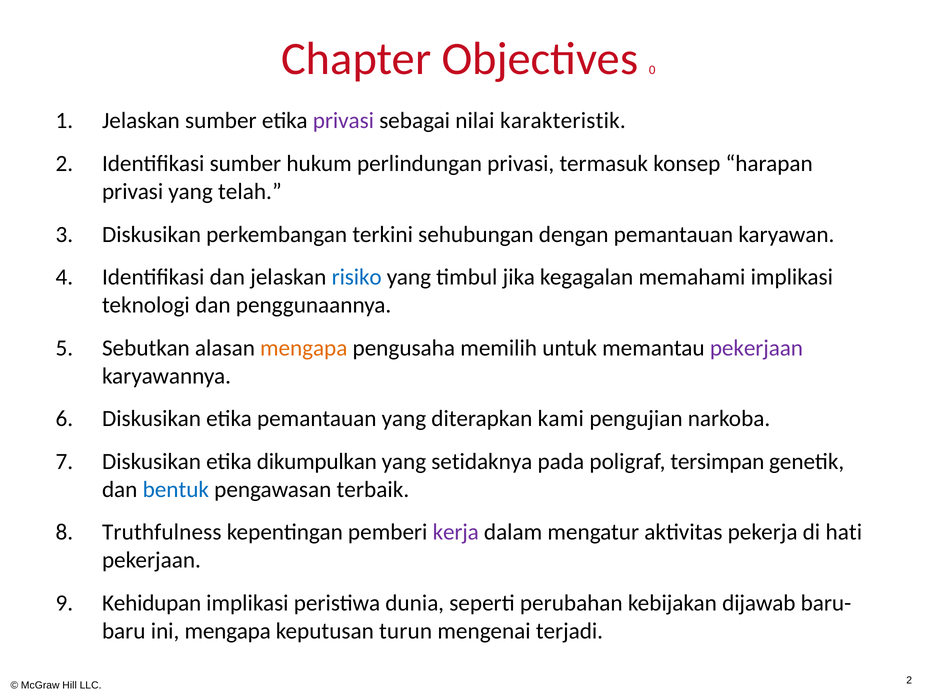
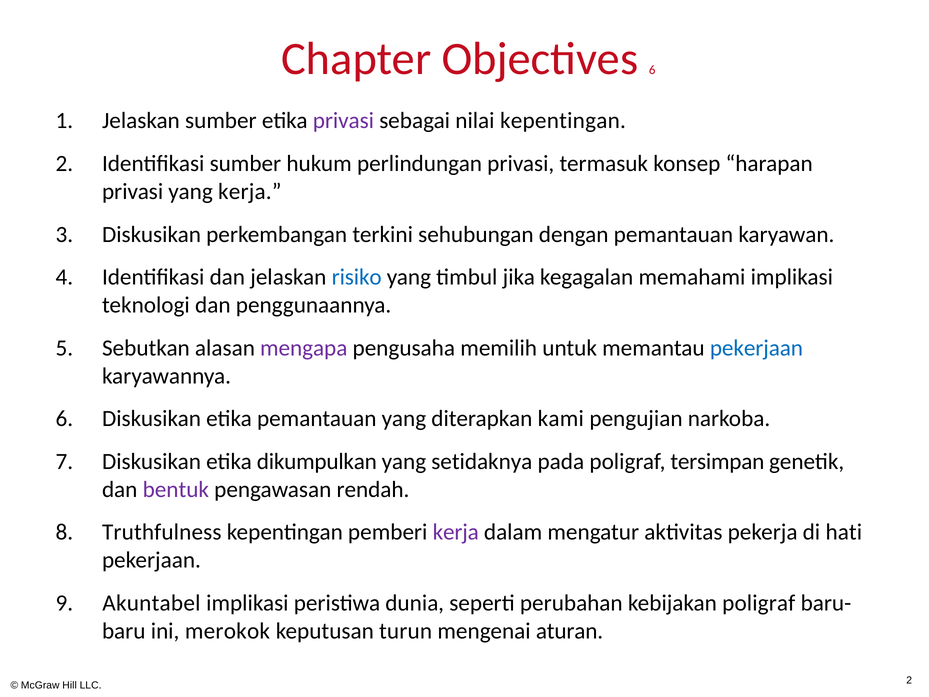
Objectives 0: 0 -> 6
nilai karakteristik: karakteristik -> kepentingan
yang telah: telah -> kerja
mengapa at (304, 348) colour: orange -> purple
pekerjaan at (756, 348) colour: purple -> blue
bentuk colour: blue -> purple
terbaik: terbaik -> rendah
Kehidupan: Kehidupan -> Akuntabel
kebijakan dijawab: dijawab -> poligraf
ini mengapa: mengapa -> merokok
terjadi: terjadi -> aturan
